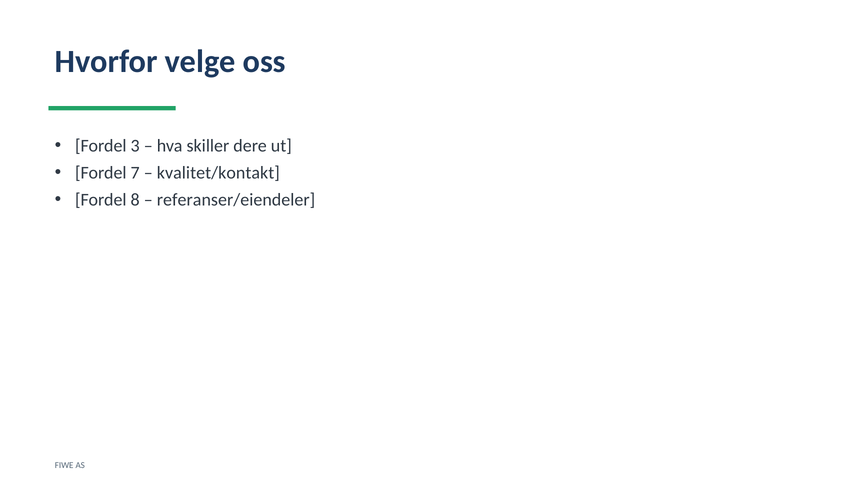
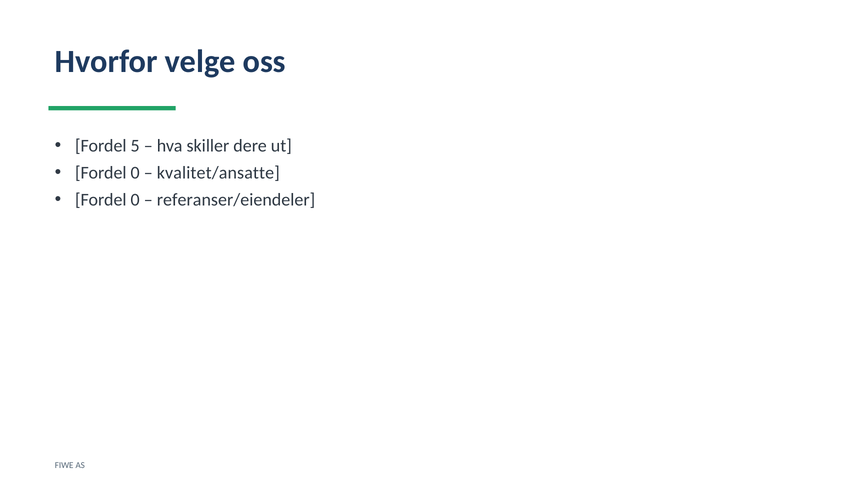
3: 3 -> 5
7 at (135, 173): 7 -> 0
kvalitet/kontakt: kvalitet/kontakt -> kvalitet/ansatte
8 at (135, 200): 8 -> 0
